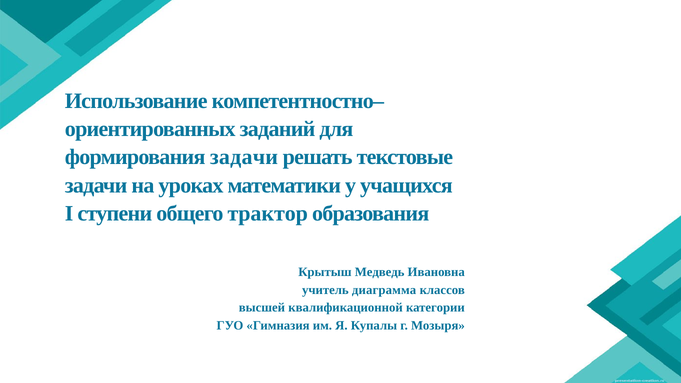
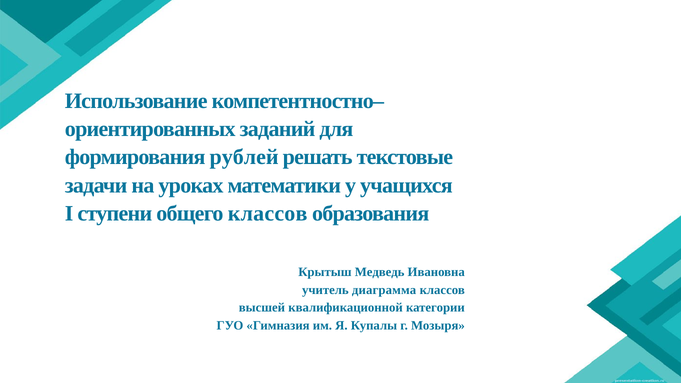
формирования задачи: задачи -> рублей
общего трактор: трактор -> классов
